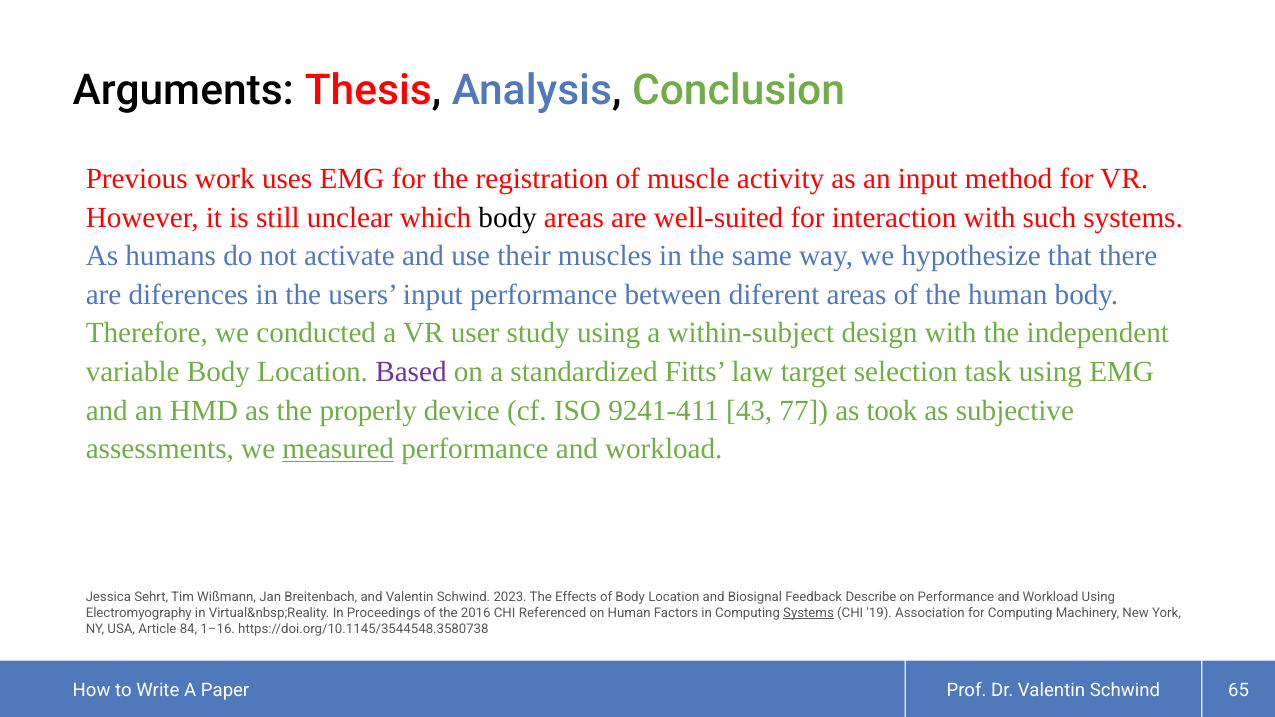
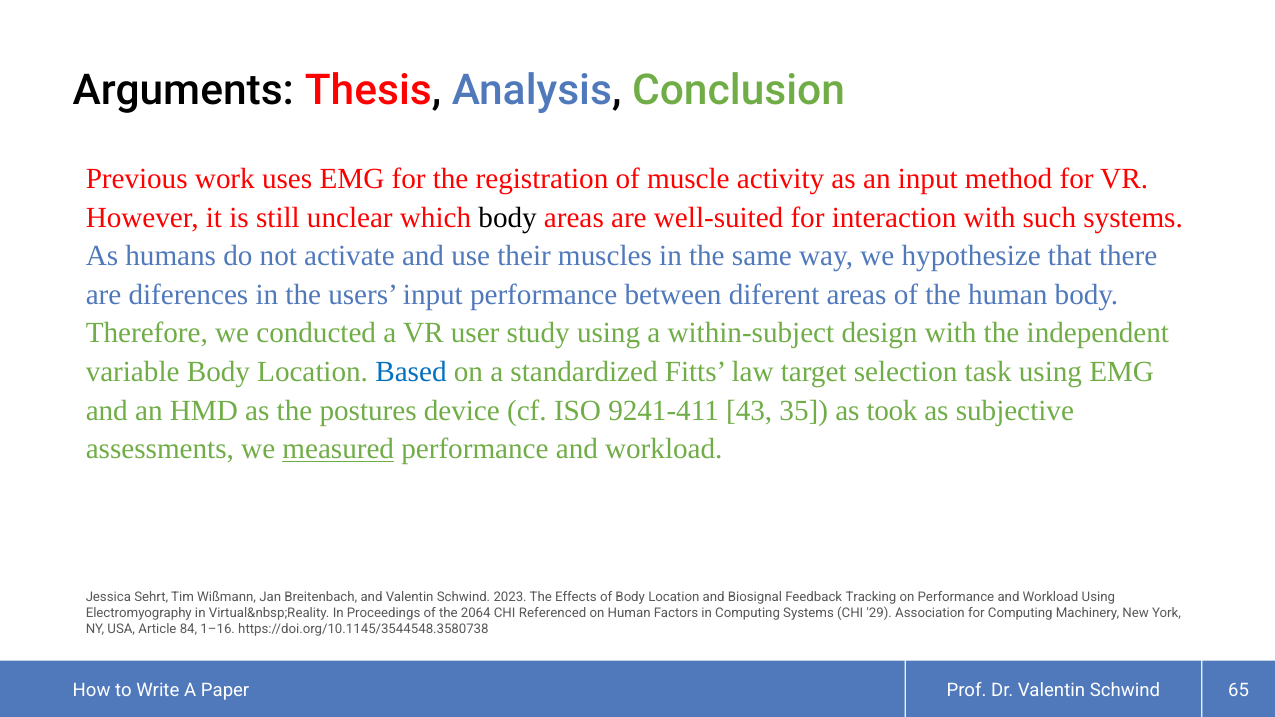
Based colour: purple -> blue
properly: properly -> postures
77: 77 -> 35
Describe: Describe -> Tracking
2016: 2016 -> 2064
Systems at (809, 613) underline: present -> none
19: 19 -> 29
